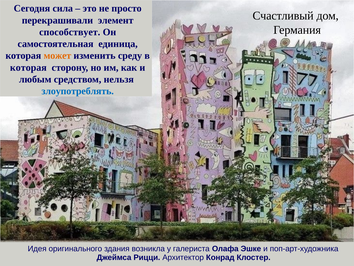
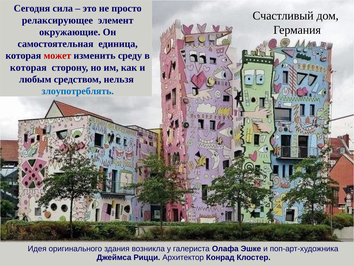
перекрашивали: перекрашивали -> релаксирующее
способствует: способствует -> окружающие
может colour: orange -> red
